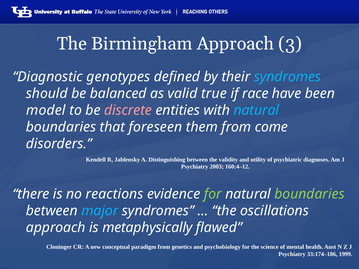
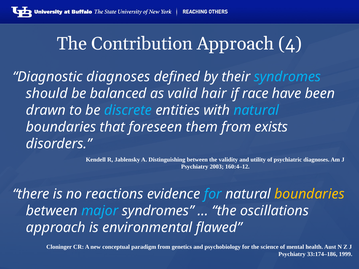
Birmingham: Birmingham -> Contribution
3: 3 -> 4
Diagnostic genotypes: genotypes -> diagnoses
true: true -> hair
model: model -> drawn
discrete colour: pink -> light blue
come: come -> exists
for at (213, 194) colour: light green -> light blue
boundaries at (310, 194) colour: light green -> yellow
metaphysically: metaphysically -> environmental
